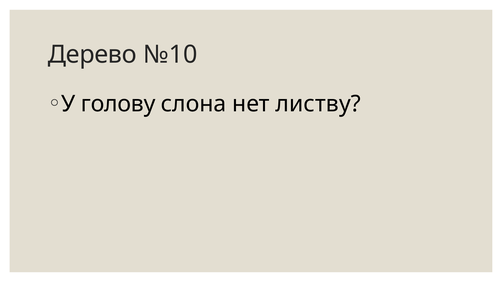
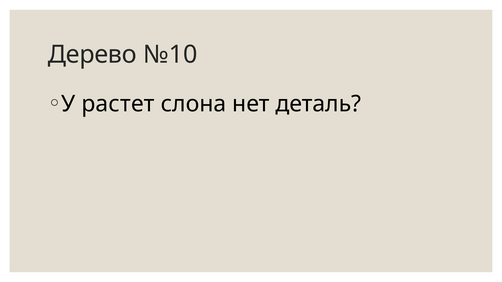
голову: голову -> растет
листву: листву -> деталь
